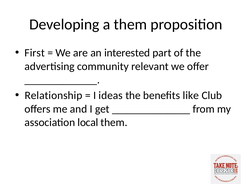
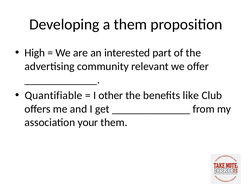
First: First -> High
Relationship: Relationship -> Quantifiable
ideas: ideas -> other
local: local -> your
